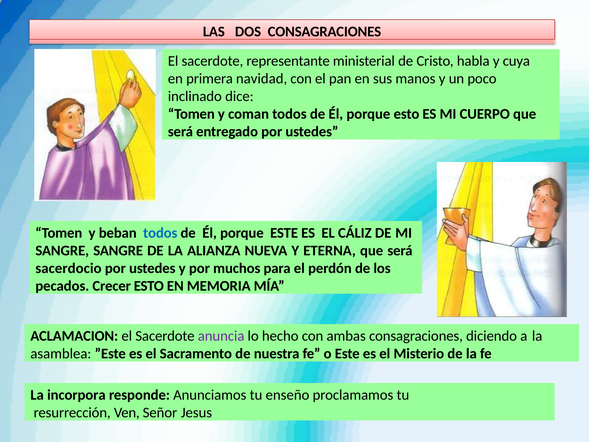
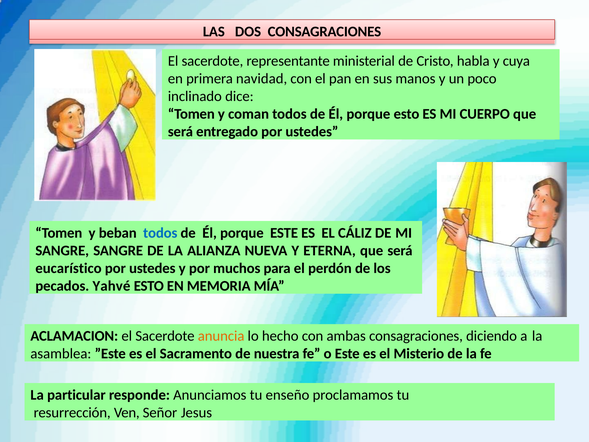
sacerdocio: sacerdocio -> eucarístico
Crecer: Crecer -> Yahvé
anuncia colour: purple -> orange
incorpora: incorpora -> particular
